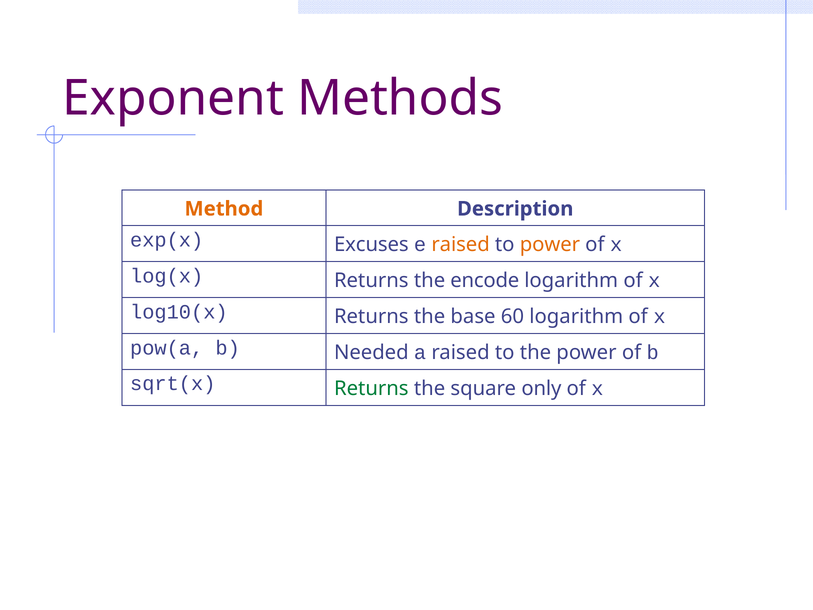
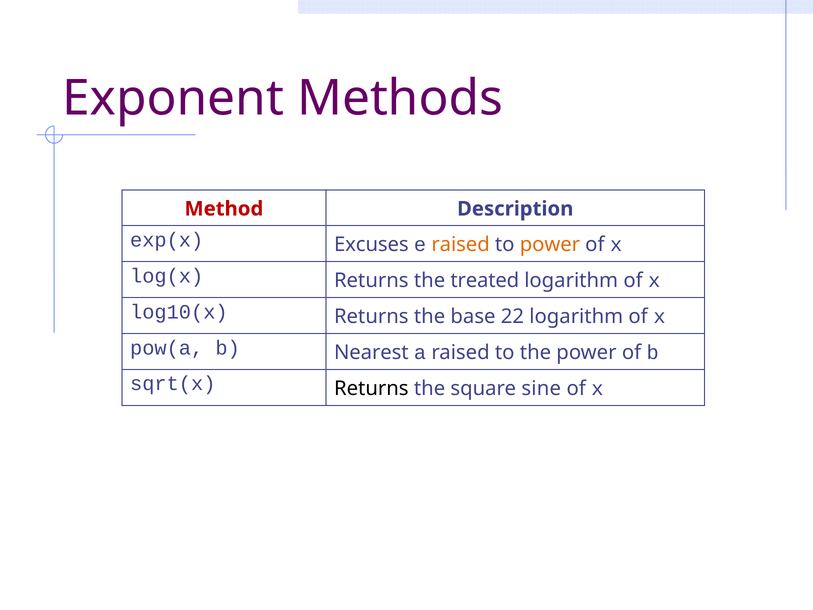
Method colour: orange -> red
encode: encode -> treated
60: 60 -> 22
Needed: Needed -> Nearest
Returns at (371, 388) colour: green -> black
only: only -> sine
